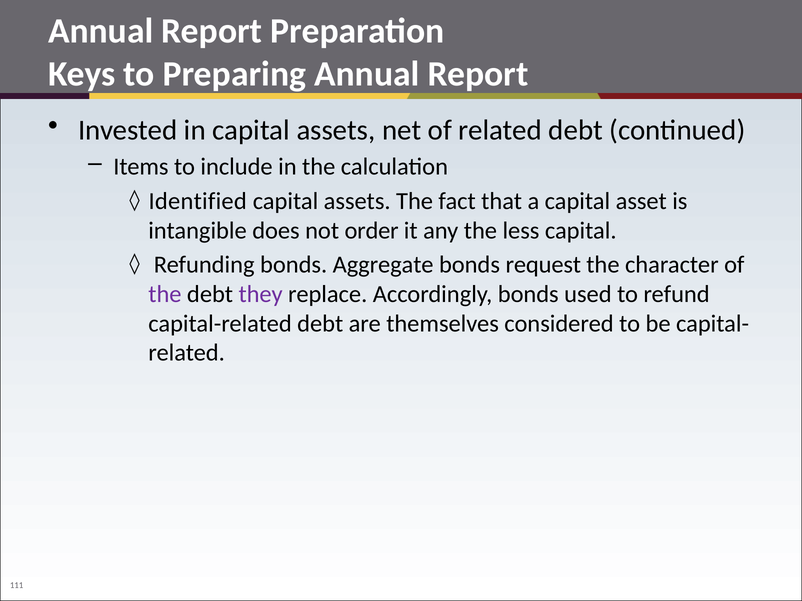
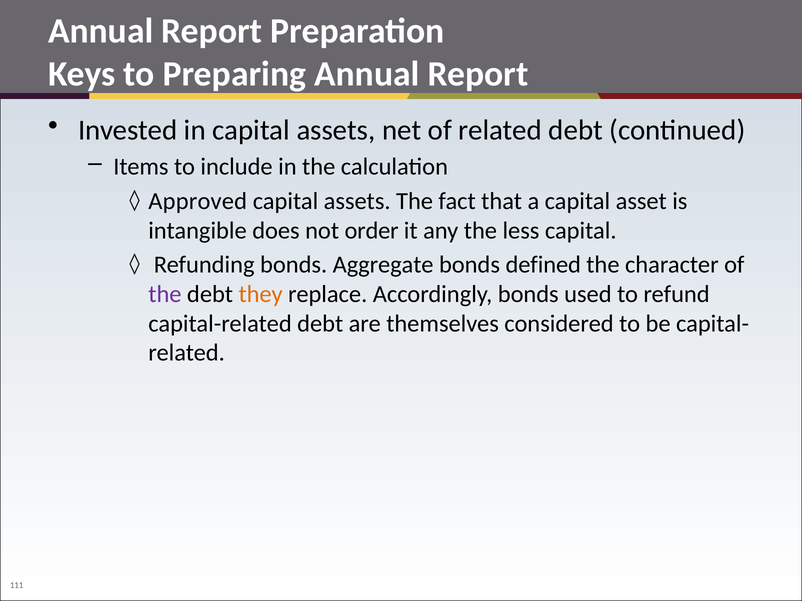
Identified: Identified -> Approved
request: request -> defined
they colour: purple -> orange
